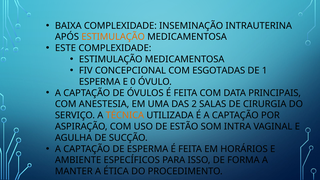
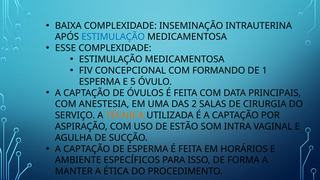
ESTIMULAÇÃO at (113, 37) colour: orange -> blue
ESTE: ESTE -> ESSE
ESGOTADAS: ESGOTADAS -> FORMANDO
0: 0 -> 5
